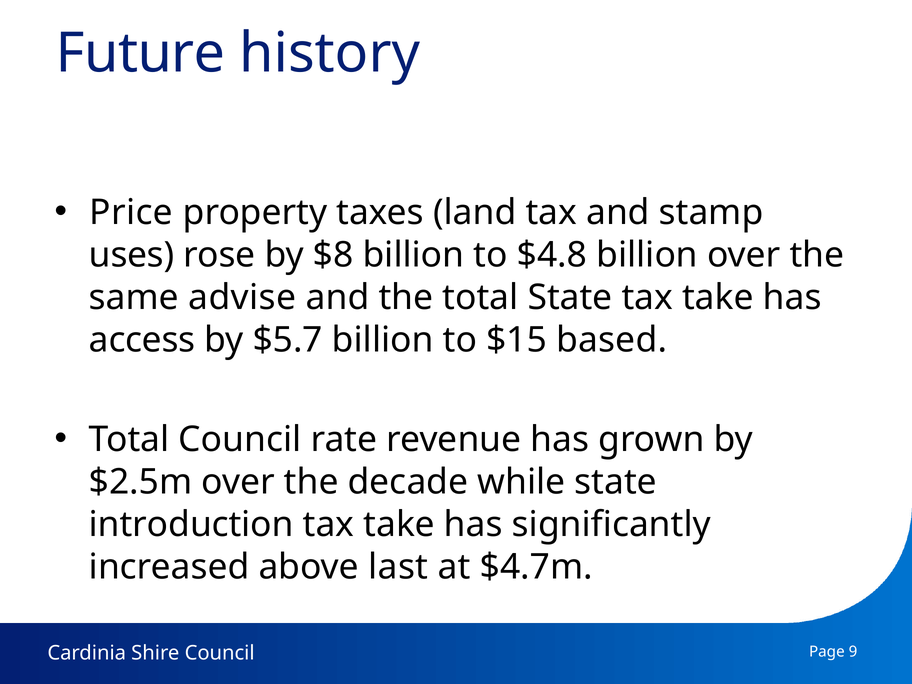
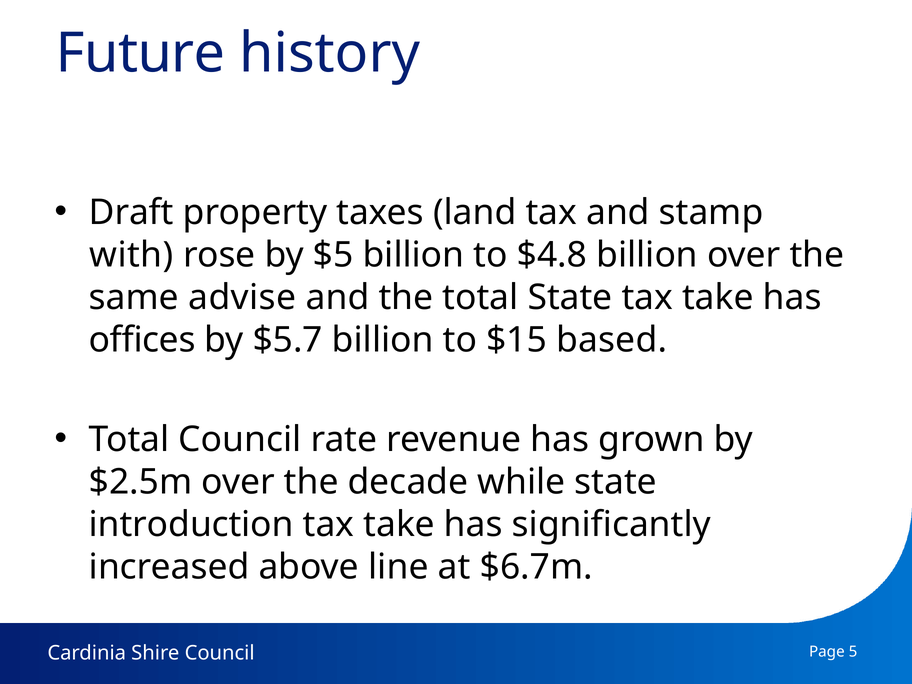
Price: Price -> Draft
uses: uses -> with
$8: $8 -> $5
access: access -> offices
last: last -> line
$4.7m: $4.7m -> $6.7m
9: 9 -> 5
